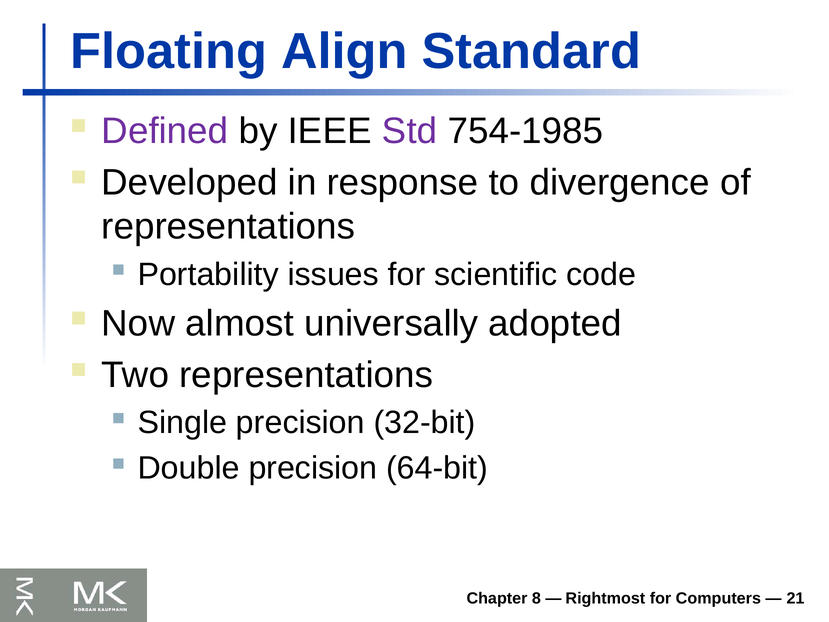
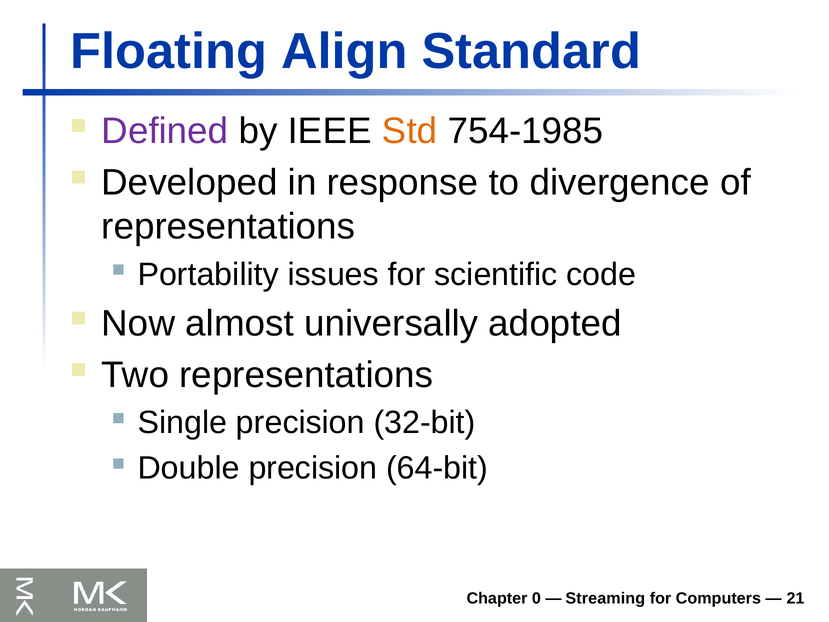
Std colour: purple -> orange
8: 8 -> 0
Rightmost: Rightmost -> Streaming
